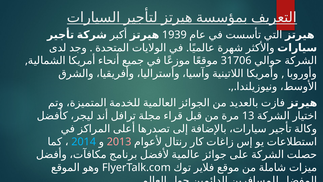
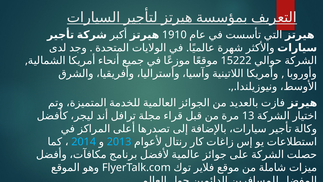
1939: 1939 -> 1910
31706: 31706 -> 15222
2013 colour: pink -> light blue
